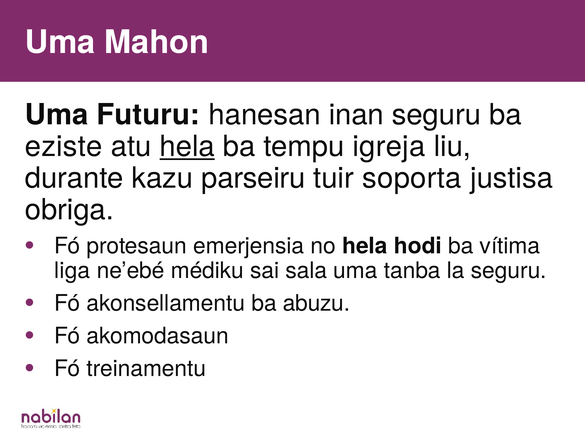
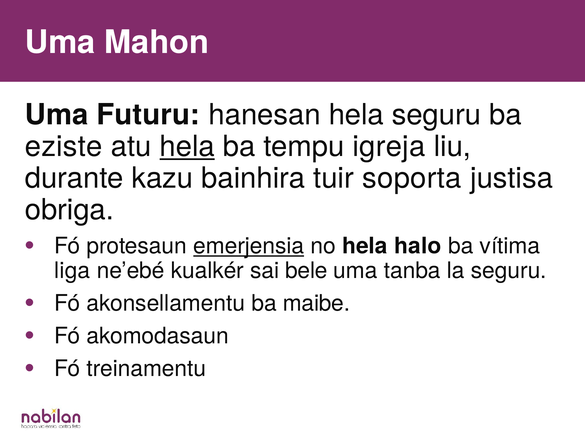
hanesan inan: inan -> hela
parseiru: parseiru -> bainhira
emerjensia underline: none -> present
hodi: hodi -> halo
médiku: médiku -> kualkér
sala: sala -> bele
abuzu: abuzu -> maibe
